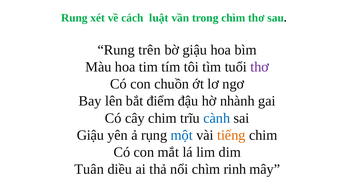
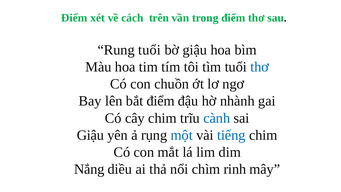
Rung at (74, 18): Rung -> Điểm
luật: luật -> trên
trong chìm: chìm -> điểm
Rung trên: trên -> tuổi
thơ at (260, 67) colour: purple -> blue
tiếng colour: orange -> blue
Tuân: Tuân -> Nắng
